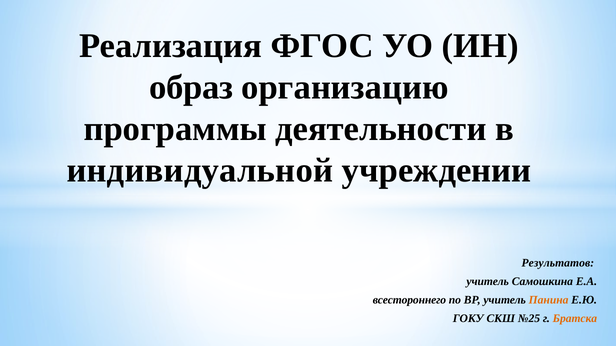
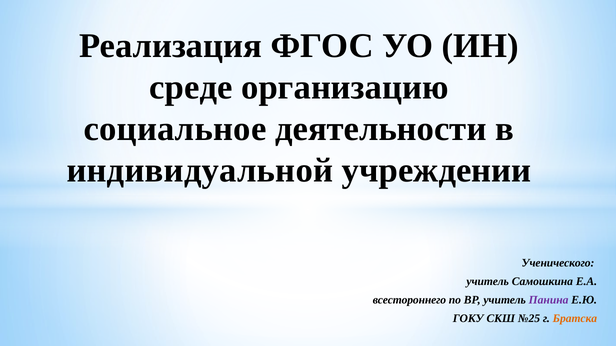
образ: образ -> среде
программы: программы -> социальное
Результатов: Результатов -> Ученического
Панина colour: orange -> purple
